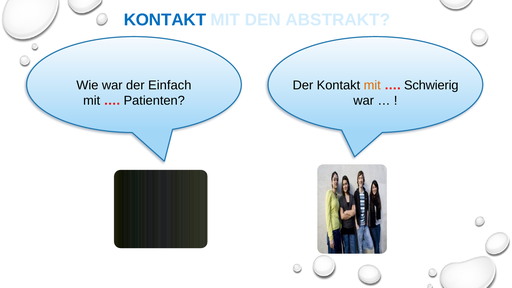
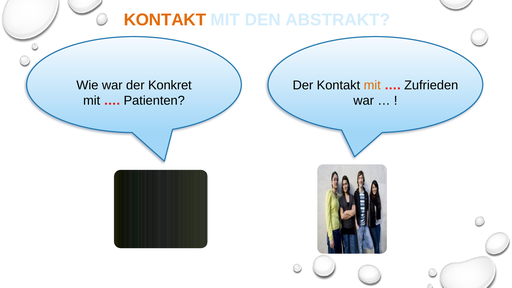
KONTAKT at (165, 20) colour: blue -> orange
Einfach: Einfach -> Konkret
Schwierig: Schwierig -> Zufrieden
